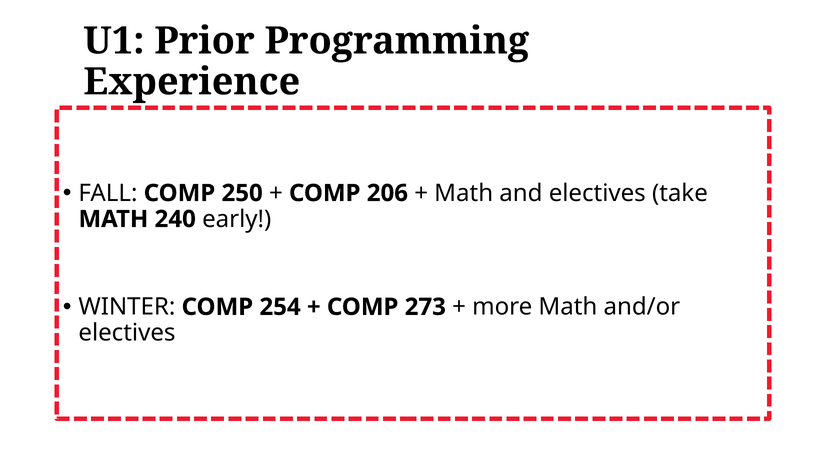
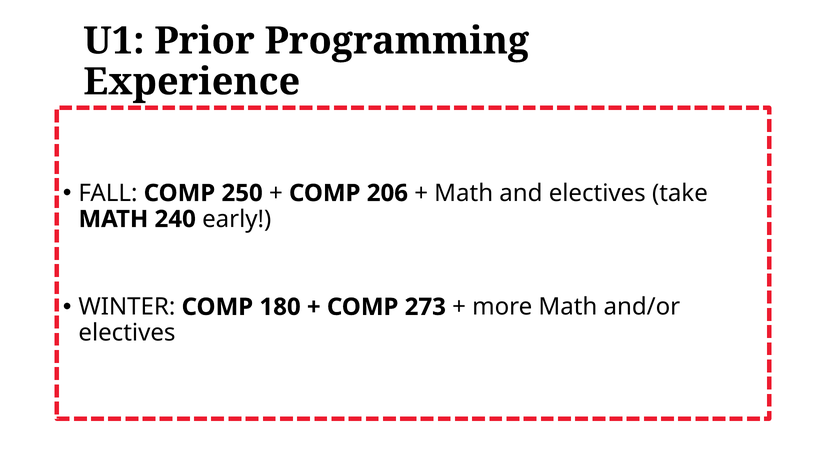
254: 254 -> 180
